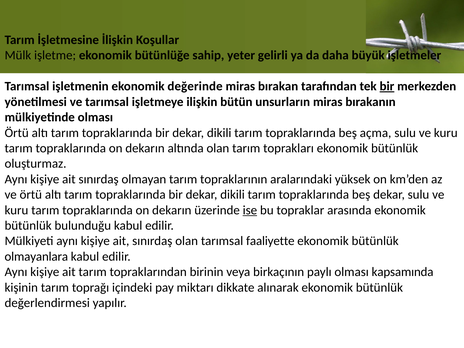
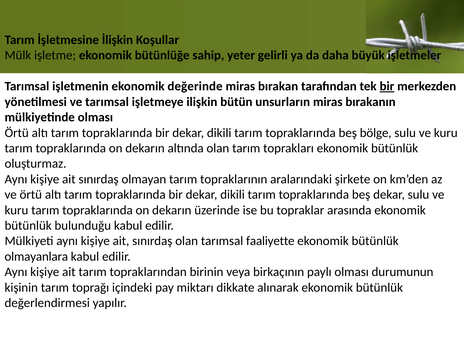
açma: açma -> bölge
yüksek: yüksek -> şirkete
ise underline: present -> none
kapsamında: kapsamında -> durumunun
